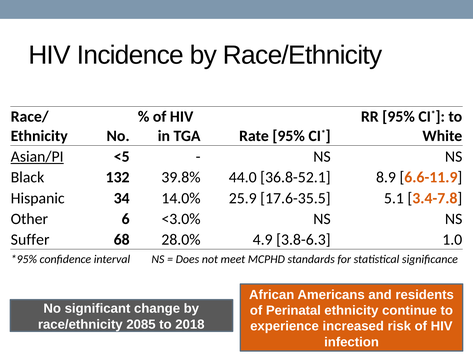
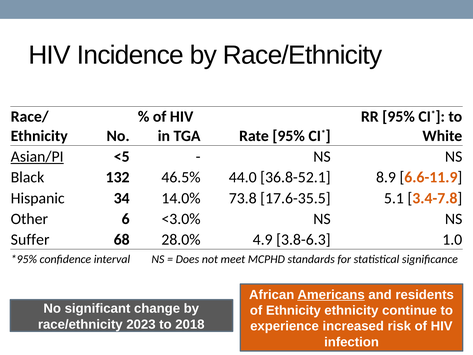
39.8%: 39.8% -> 46.5%
25.9: 25.9 -> 73.8
Americans underline: none -> present
of Perinatal: Perinatal -> Ethnicity
2085: 2085 -> 2023
